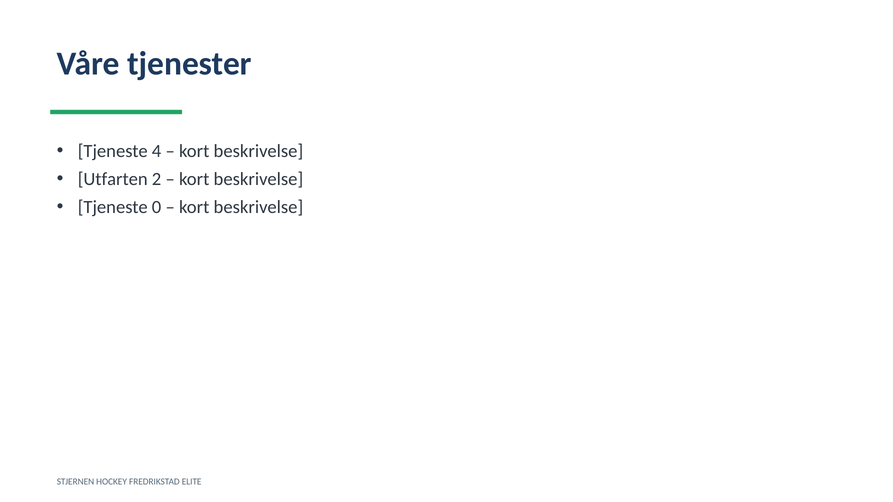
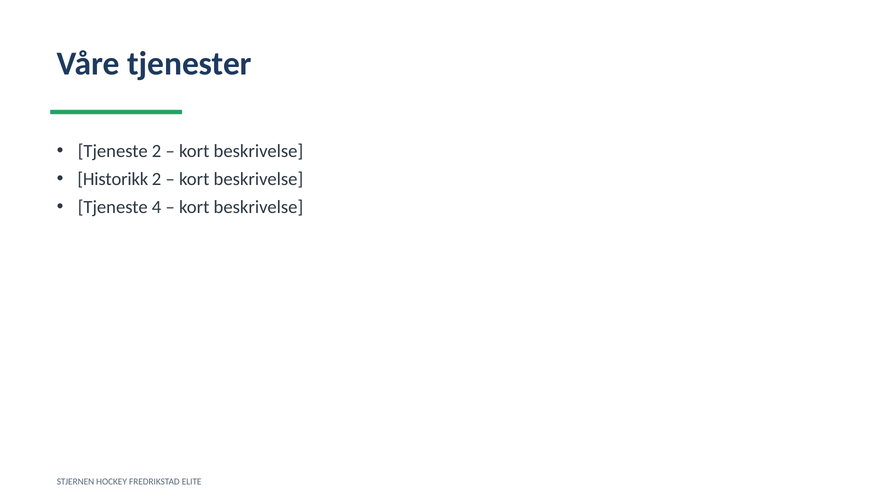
Tjeneste 4: 4 -> 2
Utfarten: Utfarten -> Historikk
0: 0 -> 4
